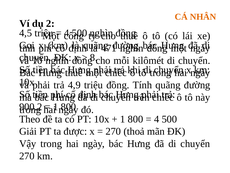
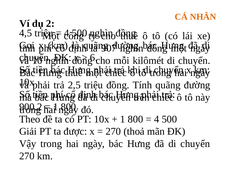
471: 471 -> 907
8: 8 -> 6
4,9: 4,9 -> 2,5
